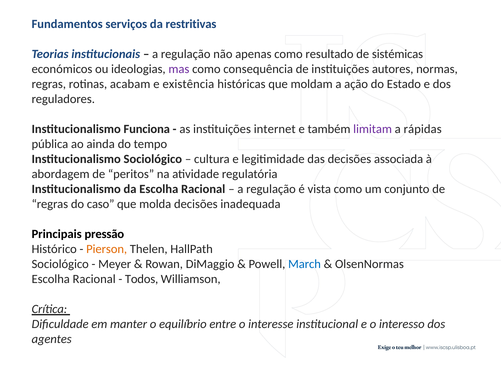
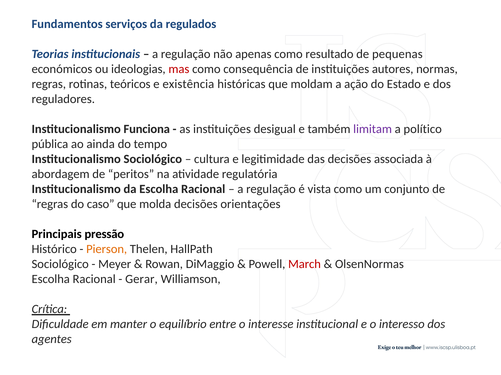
restritivas: restritivas -> regulados
sistémicas: sistémicas -> pequenas
mas colour: purple -> red
acabam: acabam -> teóricos
internet: internet -> desigual
rápidas: rápidas -> político
inadequada: inadequada -> orientações
March colour: blue -> red
Todos: Todos -> Gerar
